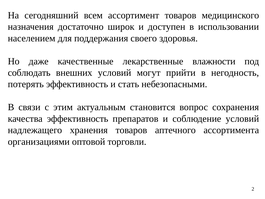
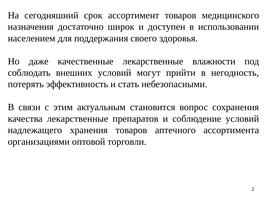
всем: всем -> срок
качества эффективность: эффективность -> лекарственные
